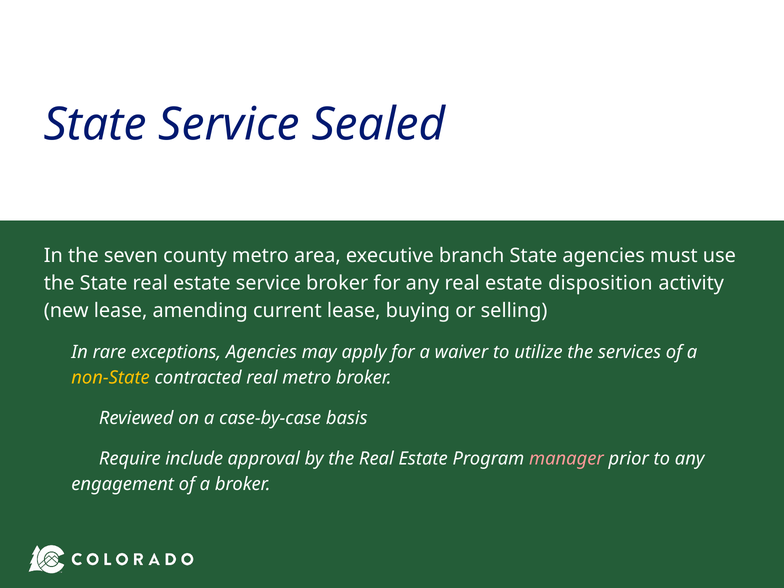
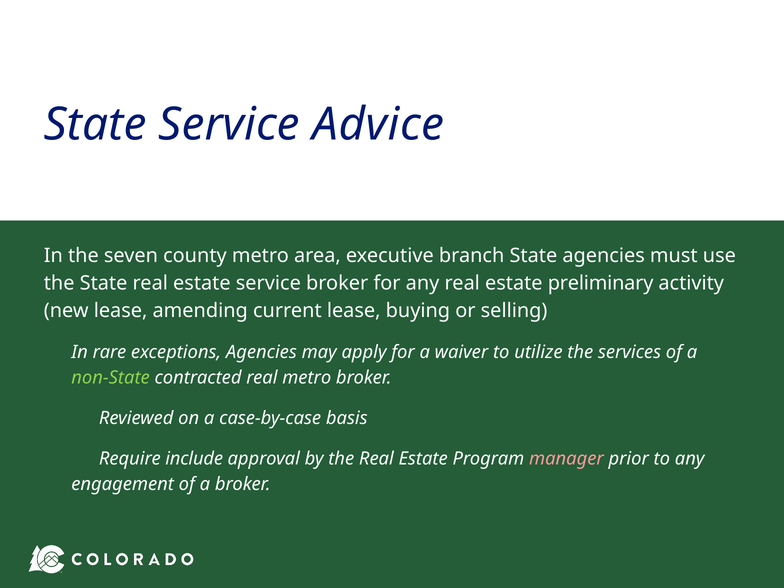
Sealed: Sealed -> Advice
disposition: disposition -> preliminary
non-State colour: yellow -> light green
